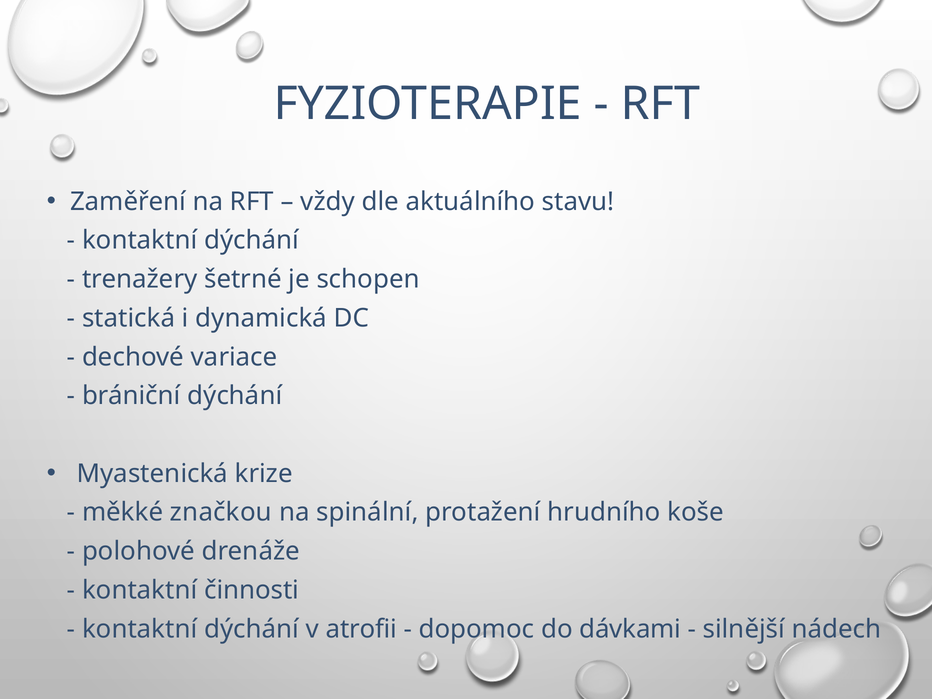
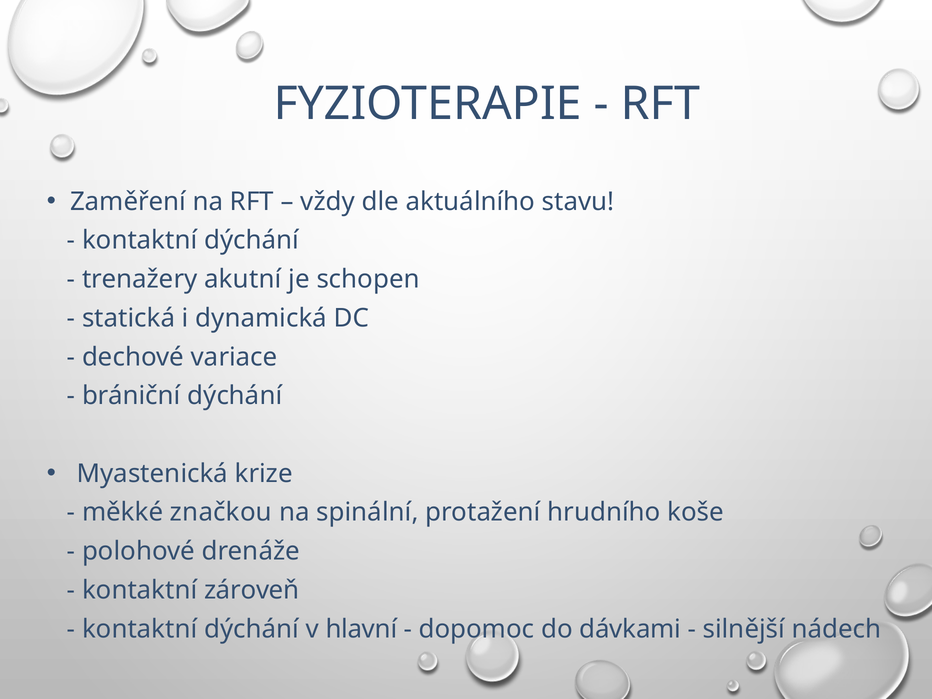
šetrné: šetrné -> akutní
činnosti: činnosti -> zároveň
atrofii: atrofii -> hlavní
